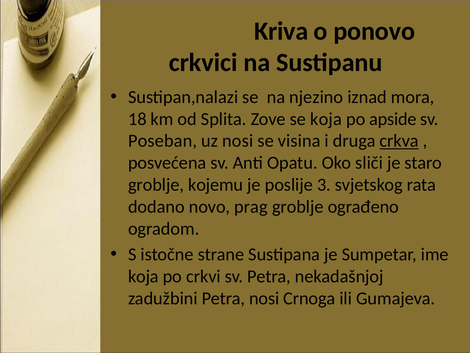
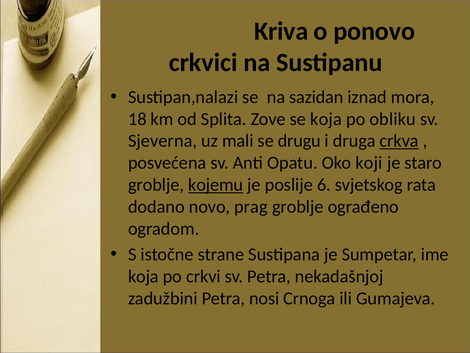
njezino: njezino -> sazidan
apside: apside -> obliku
Poseban: Poseban -> Sjeverna
uz nosi: nosi -> mali
visina: visina -> drugu
sliči: sliči -> koji
kojemu underline: none -> present
3: 3 -> 6
